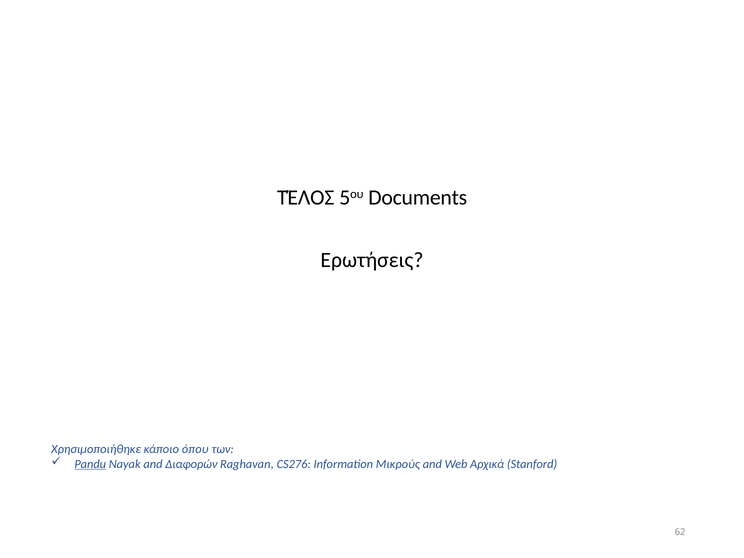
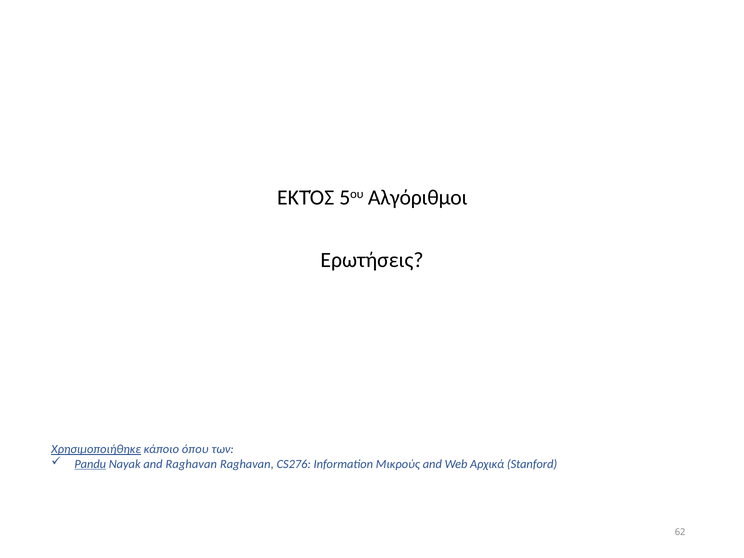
ΤΈΛΟΣ: ΤΈΛΟΣ -> ΕΚΤΌΣ
Documents: Documents -> Αλγόριθμοι
Χρησιμοποιήθηκε underline: none -> present
and Διαφορών: Διαφορών -> Raghavan
